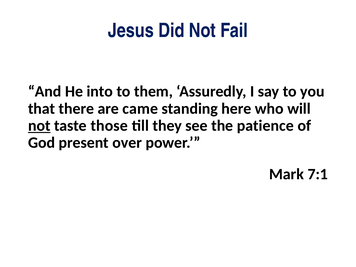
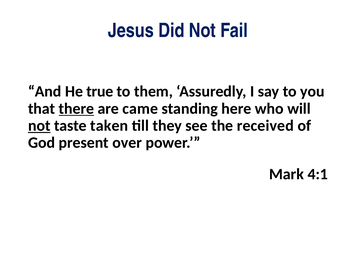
into: into -> true
there underline: none -> present
those: those -> taken
patience: patience -> received
7:1: 7:1 -> 4:1
